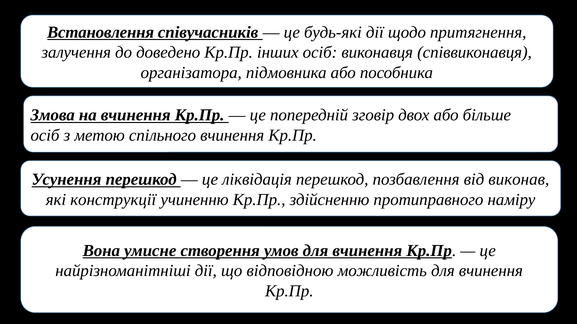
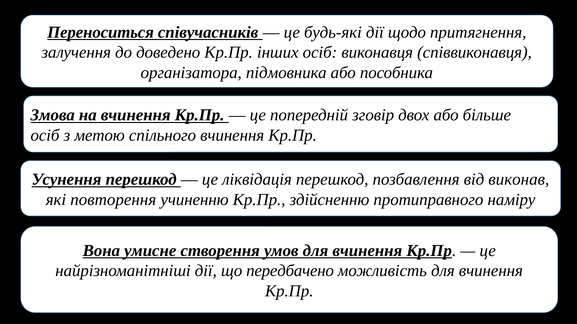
Встановлення: Встановлення -> Переноситься
конструкції: конструкції -> повторення
відповідною: відповідною -> передбачено
